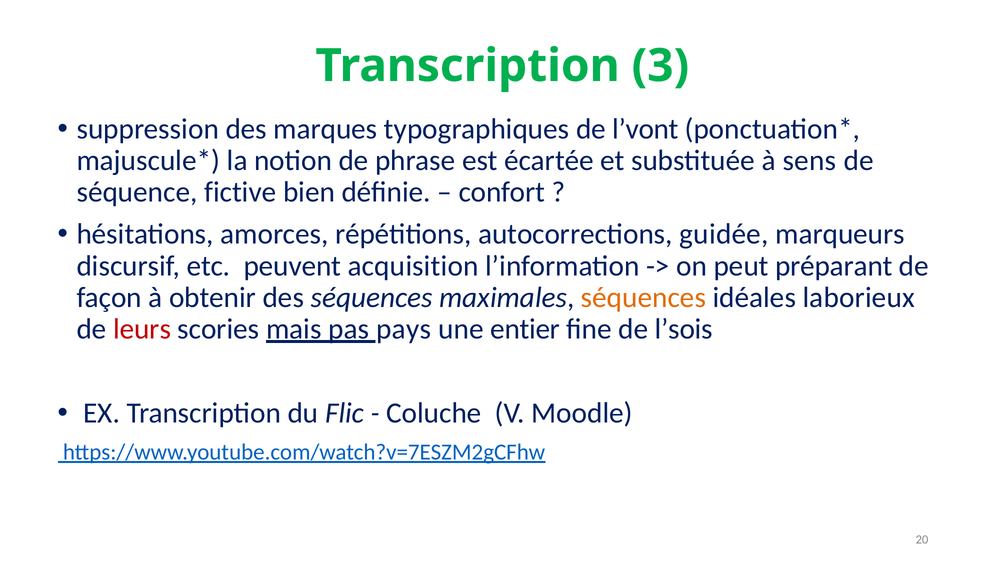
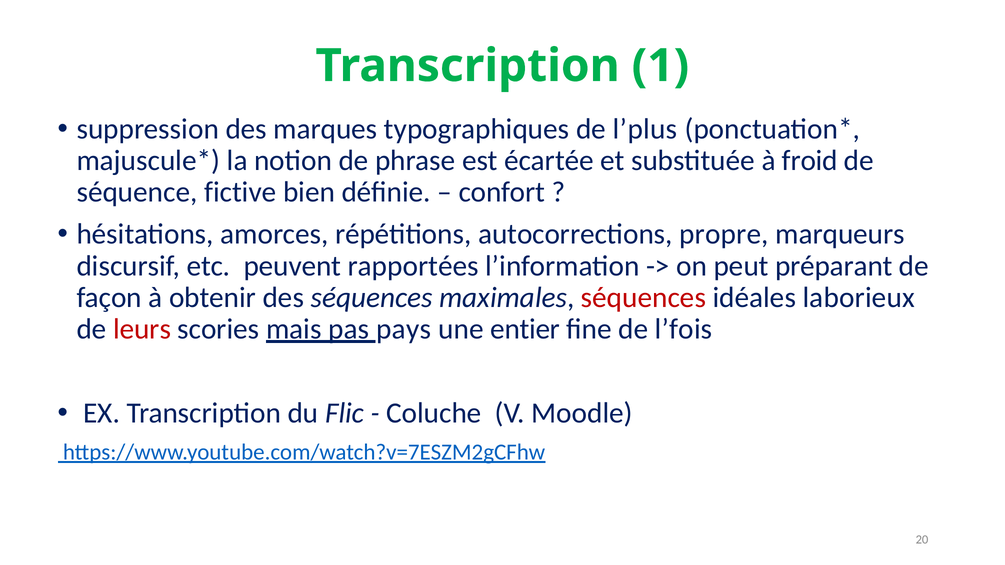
3: 3 -> 1
l’vont: l’vont -> l’plus
sens: sens -> froid
guidée: guidée -> propre
acquisition: acquisition -> rapportées
séquences at (643, 298) colour: orange -> red
l’sois: l’sois -> l’fois
